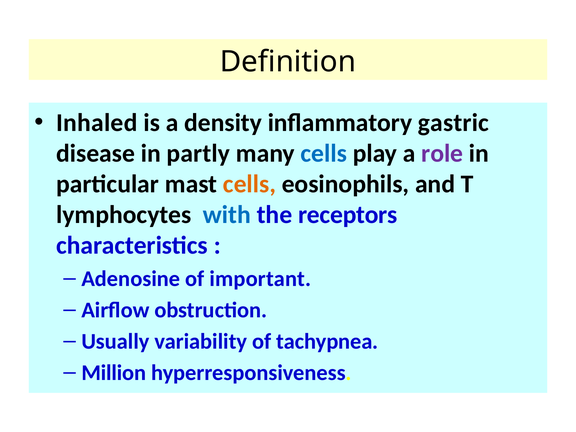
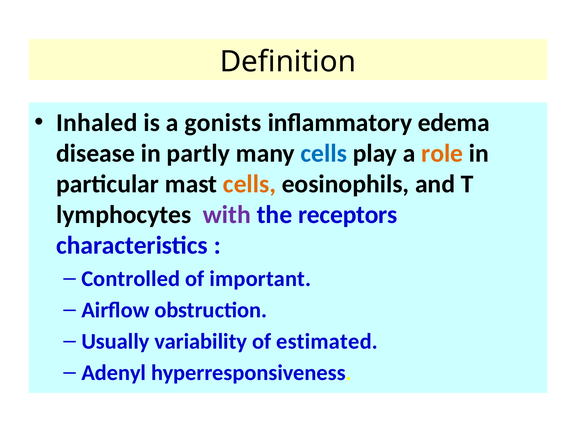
density: density -> gonists
gastric: gastric -> edema
role colour: purple -> orange
with colour: blue -> purple
Adenosine: Adenosine -> Controlled
tachypnea: tachypnea -> estimated
Million: Million -> Adenyl
